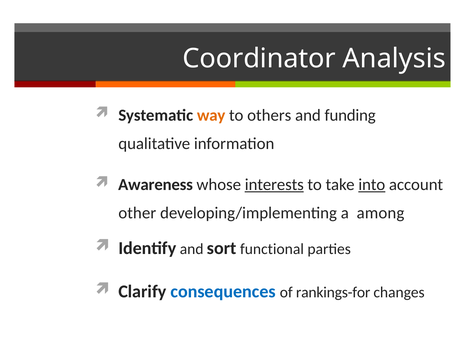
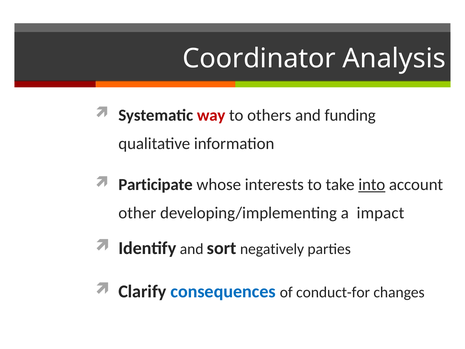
way colour: orange -> red
Awareness: Awareness -> Participate
interests underline: present -> none
among: among -> impact
functional: functional -> negatively
rankings-for: rankings-for -> conduct-for
